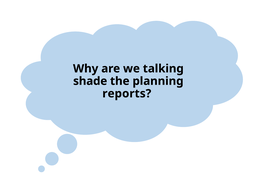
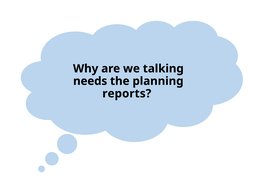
shade: shade -> needs
